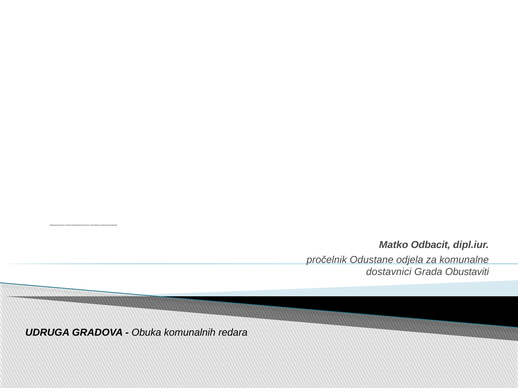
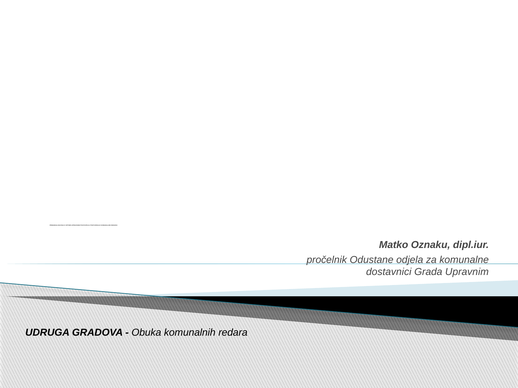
Odbacit: Odbacit -> Oznaku
Obustaviti: Obustaviti -> Upravnim
